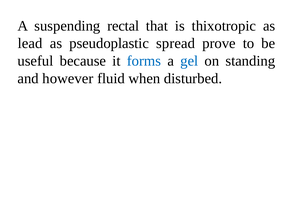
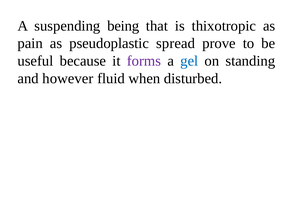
rectal: rectal -> being
lead: lead -> pain
forms colour: blue -> purple
